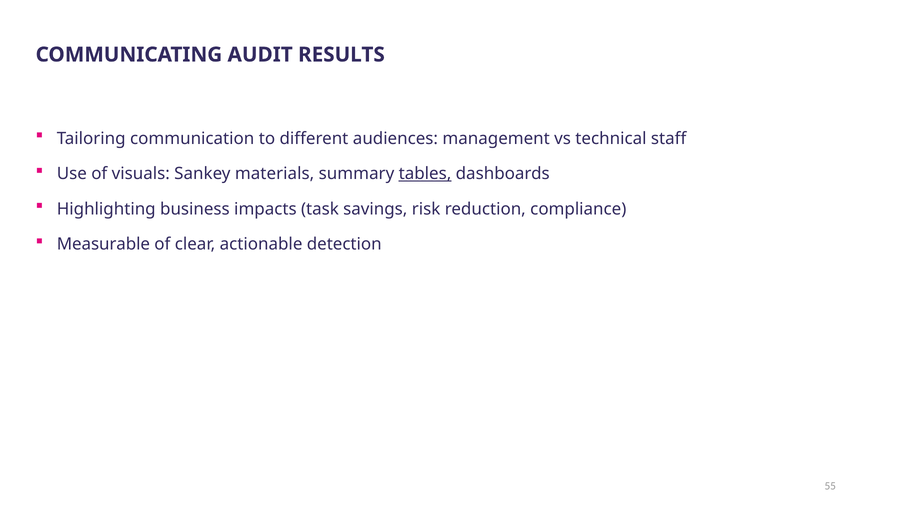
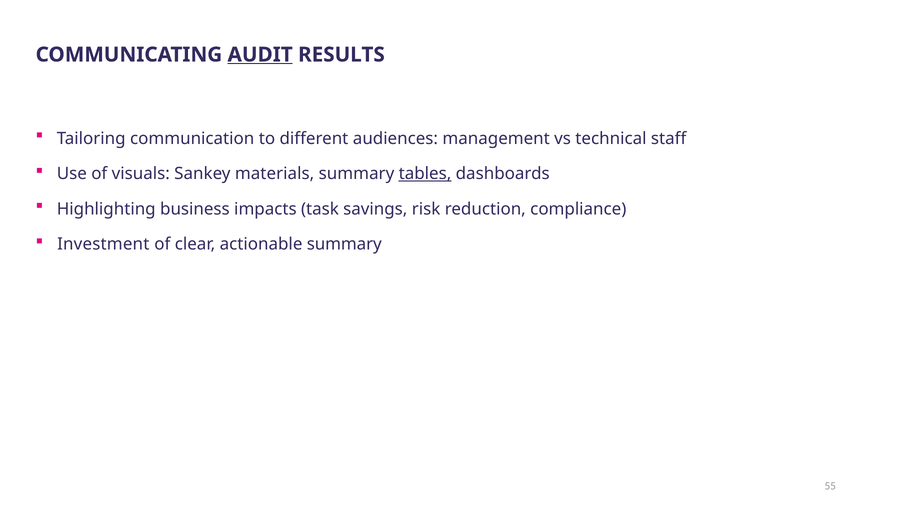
AUDIT underline: none -> present
Measurable: Measurable -> Investment
actionable detection: detection -> summary
